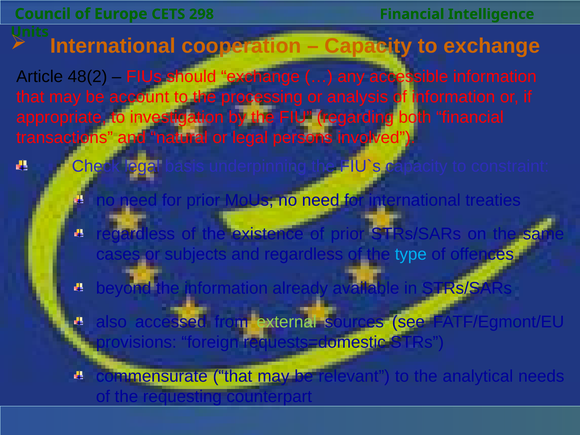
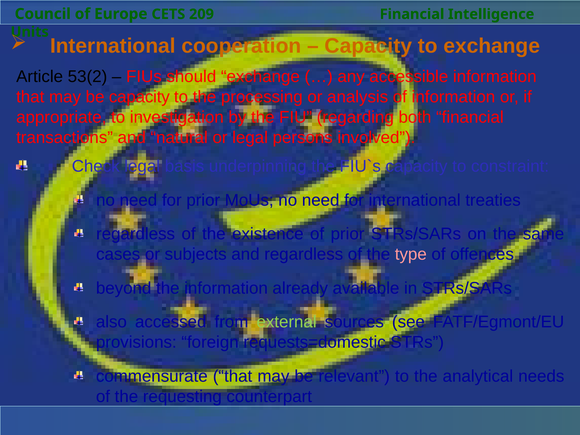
298: 298 -> 209
48(2: 48(2 -> 53(2
be account: account -> capacity
type colour: light blue -> pink
